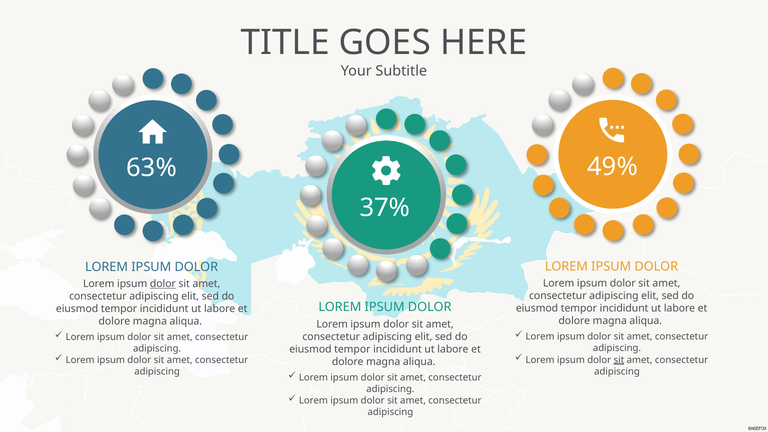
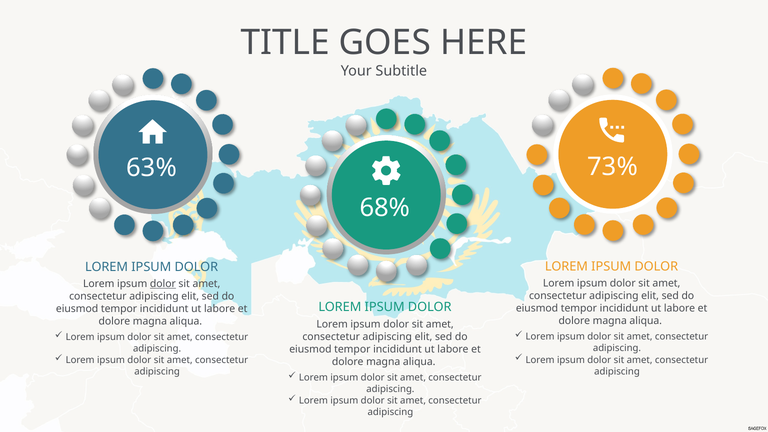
49%: 49% -> 73%
37%: 37% -> 68%
sit at (619, 360) underline: present -> none
